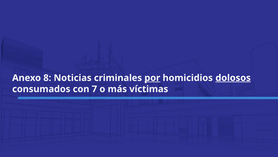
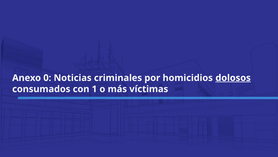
8: 8 -> 0
por underline: present -> none
7: 7 -> 1
